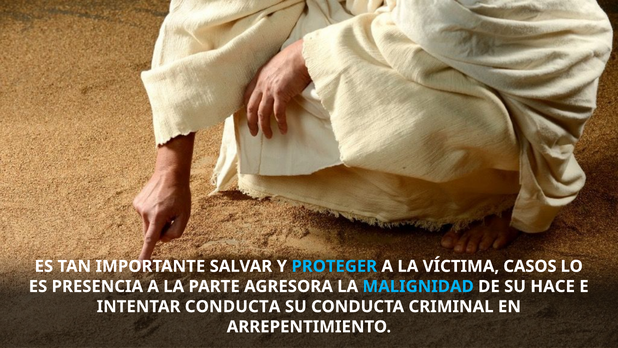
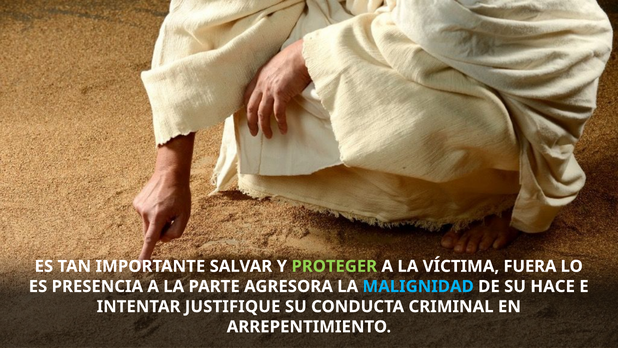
PROTEGER colour: light blue -> light green
CASOS: CASOS -> FUERA
INTENTAR CONDUCTA: CONDUCTA -> JUSTIFIQUE
